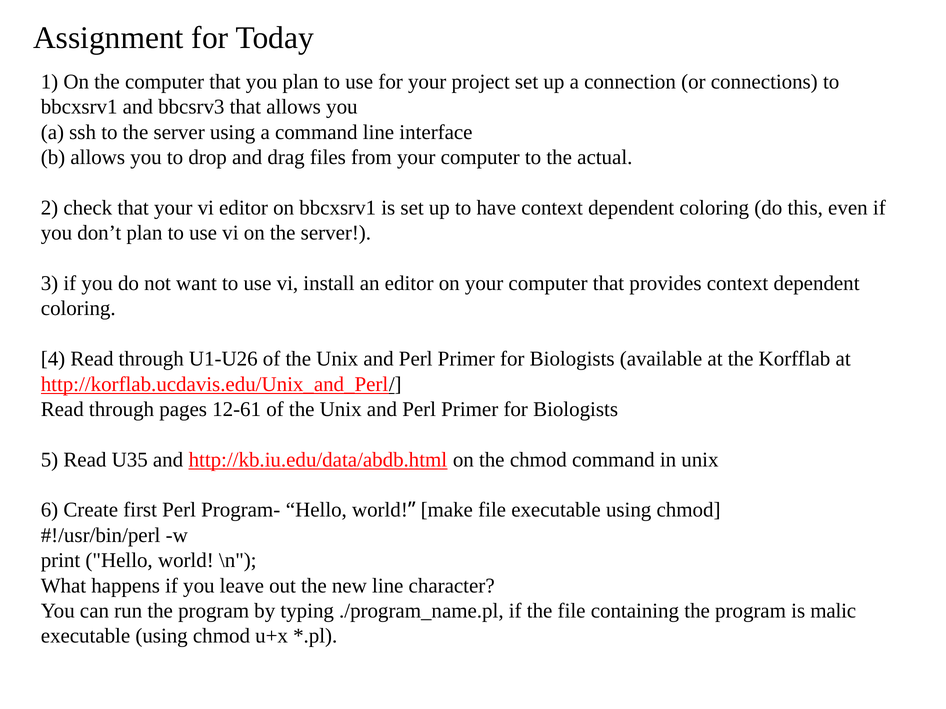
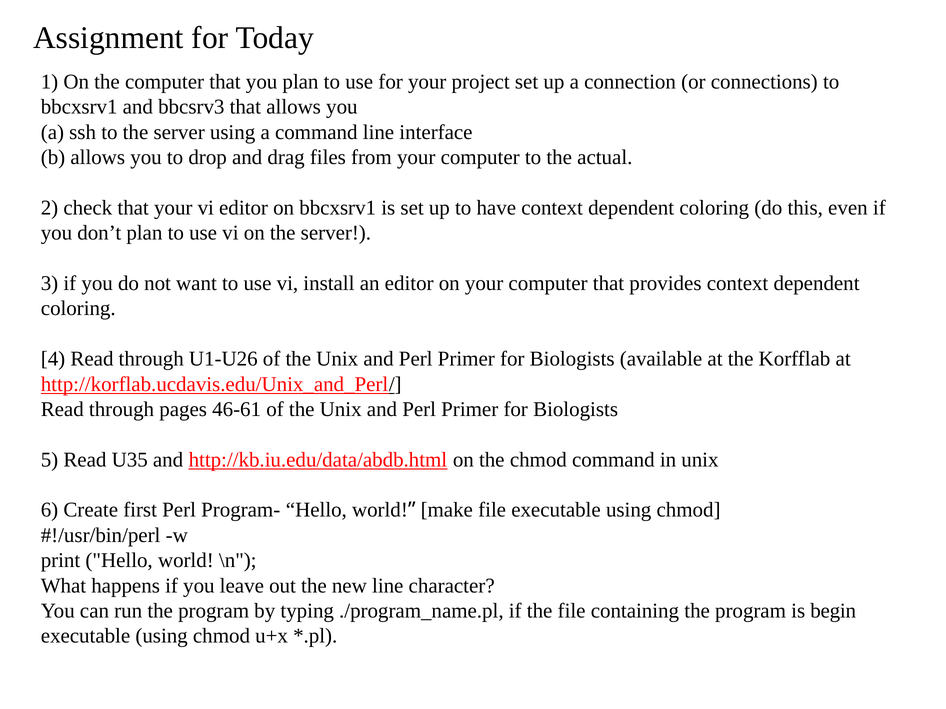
12-61: 12-61 -> 46-61
malic: malic -> begin
